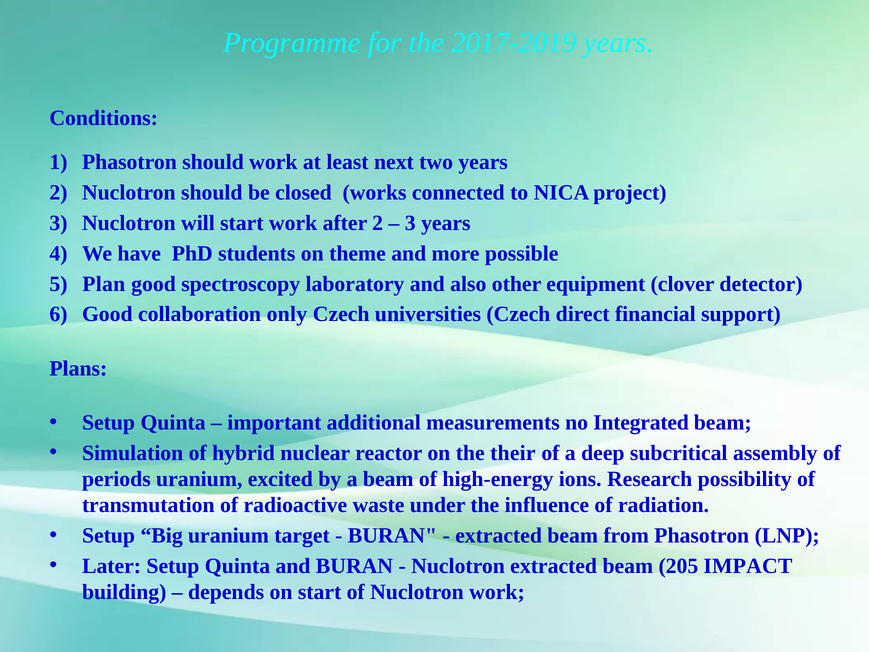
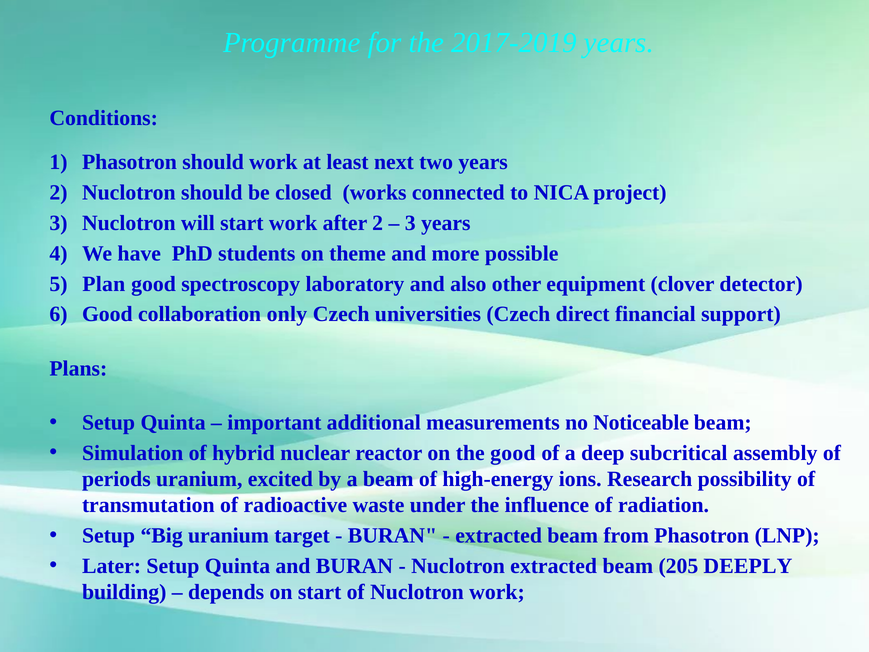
Integrated: Integrated -> Noticeable
the their: their -> good
IMPACT: IMPACT -> DEEPLY
